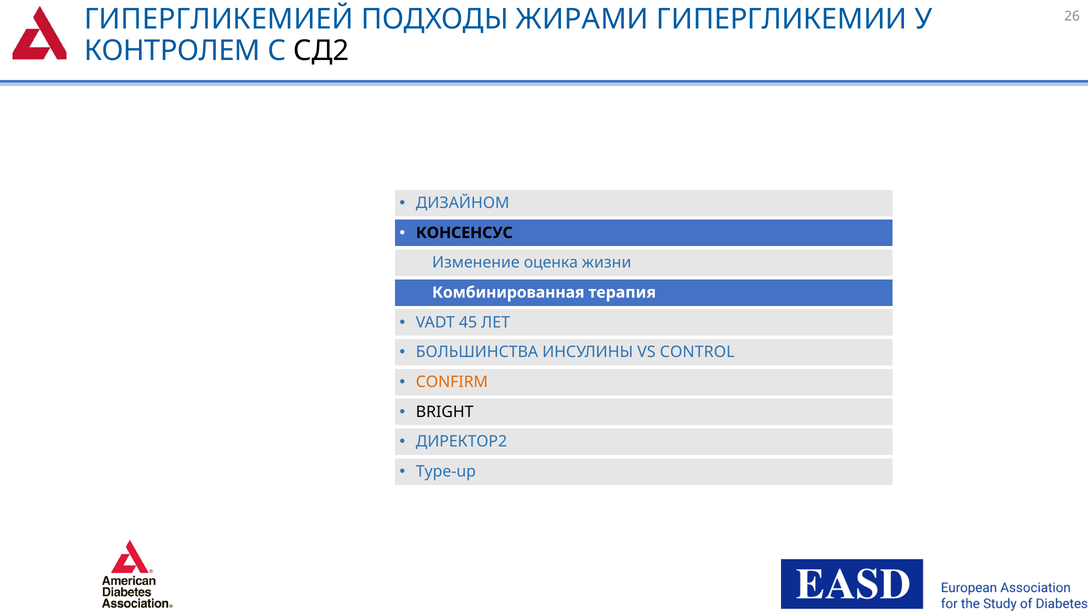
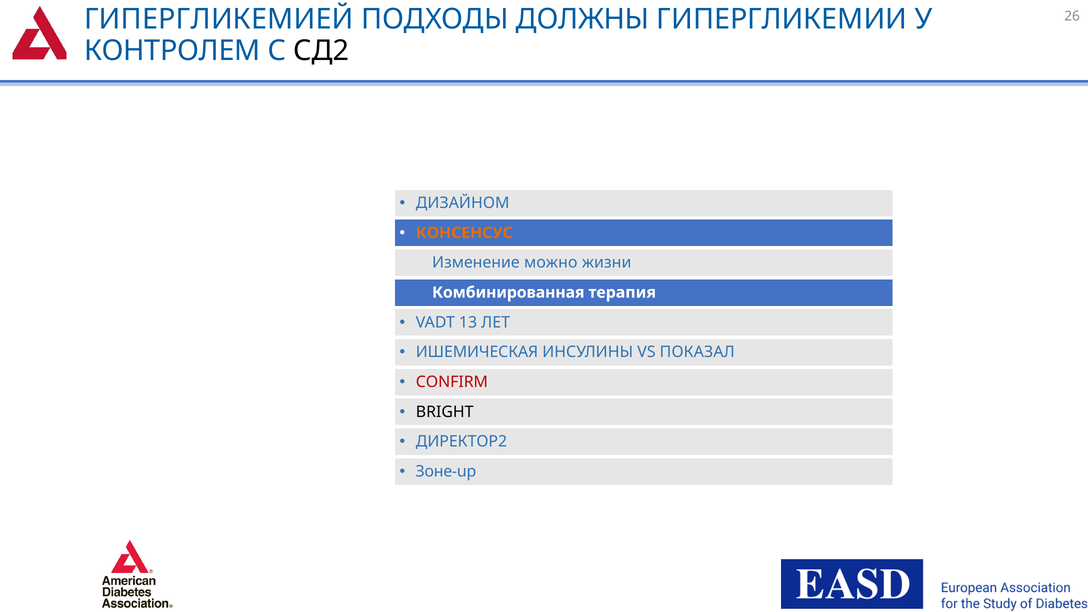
ЖИРАМИ: ЖИРАМИ -> ДОЛЖНЫ
КОНСЕНСУС colour: black -> orange
оценка: оценка -> можно
45: 45 -> 13
БОЛЬШИНСТВА: БОЛЬШИНСТВА -> ИШЕМИЧЕСКАЯ
CONTROL: CONTROL -> ПОКАЗАЛ
CONFIRM colour: orange -> red
Type-up: Type-up -> Зоне-up
